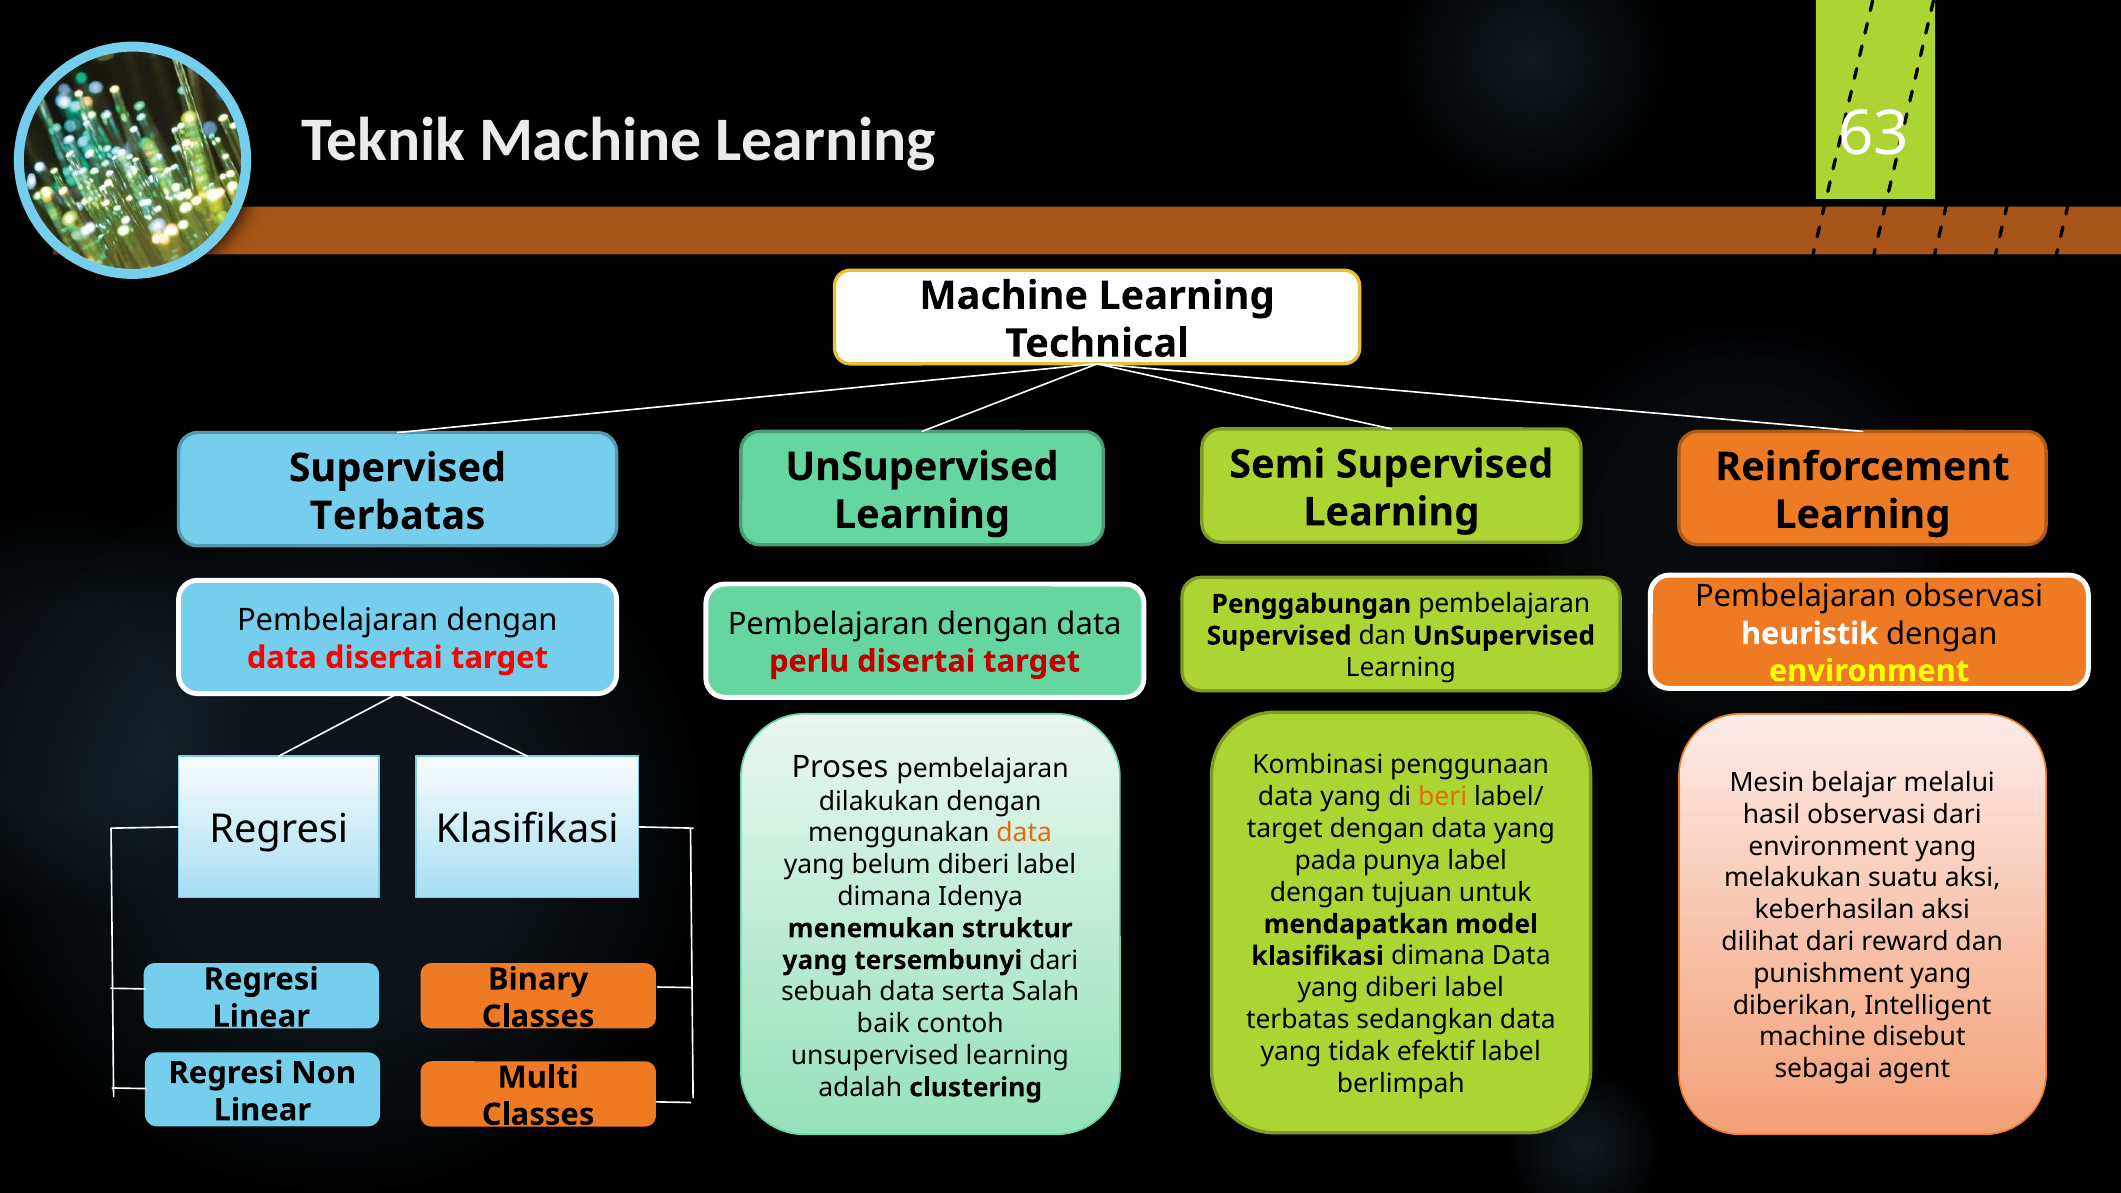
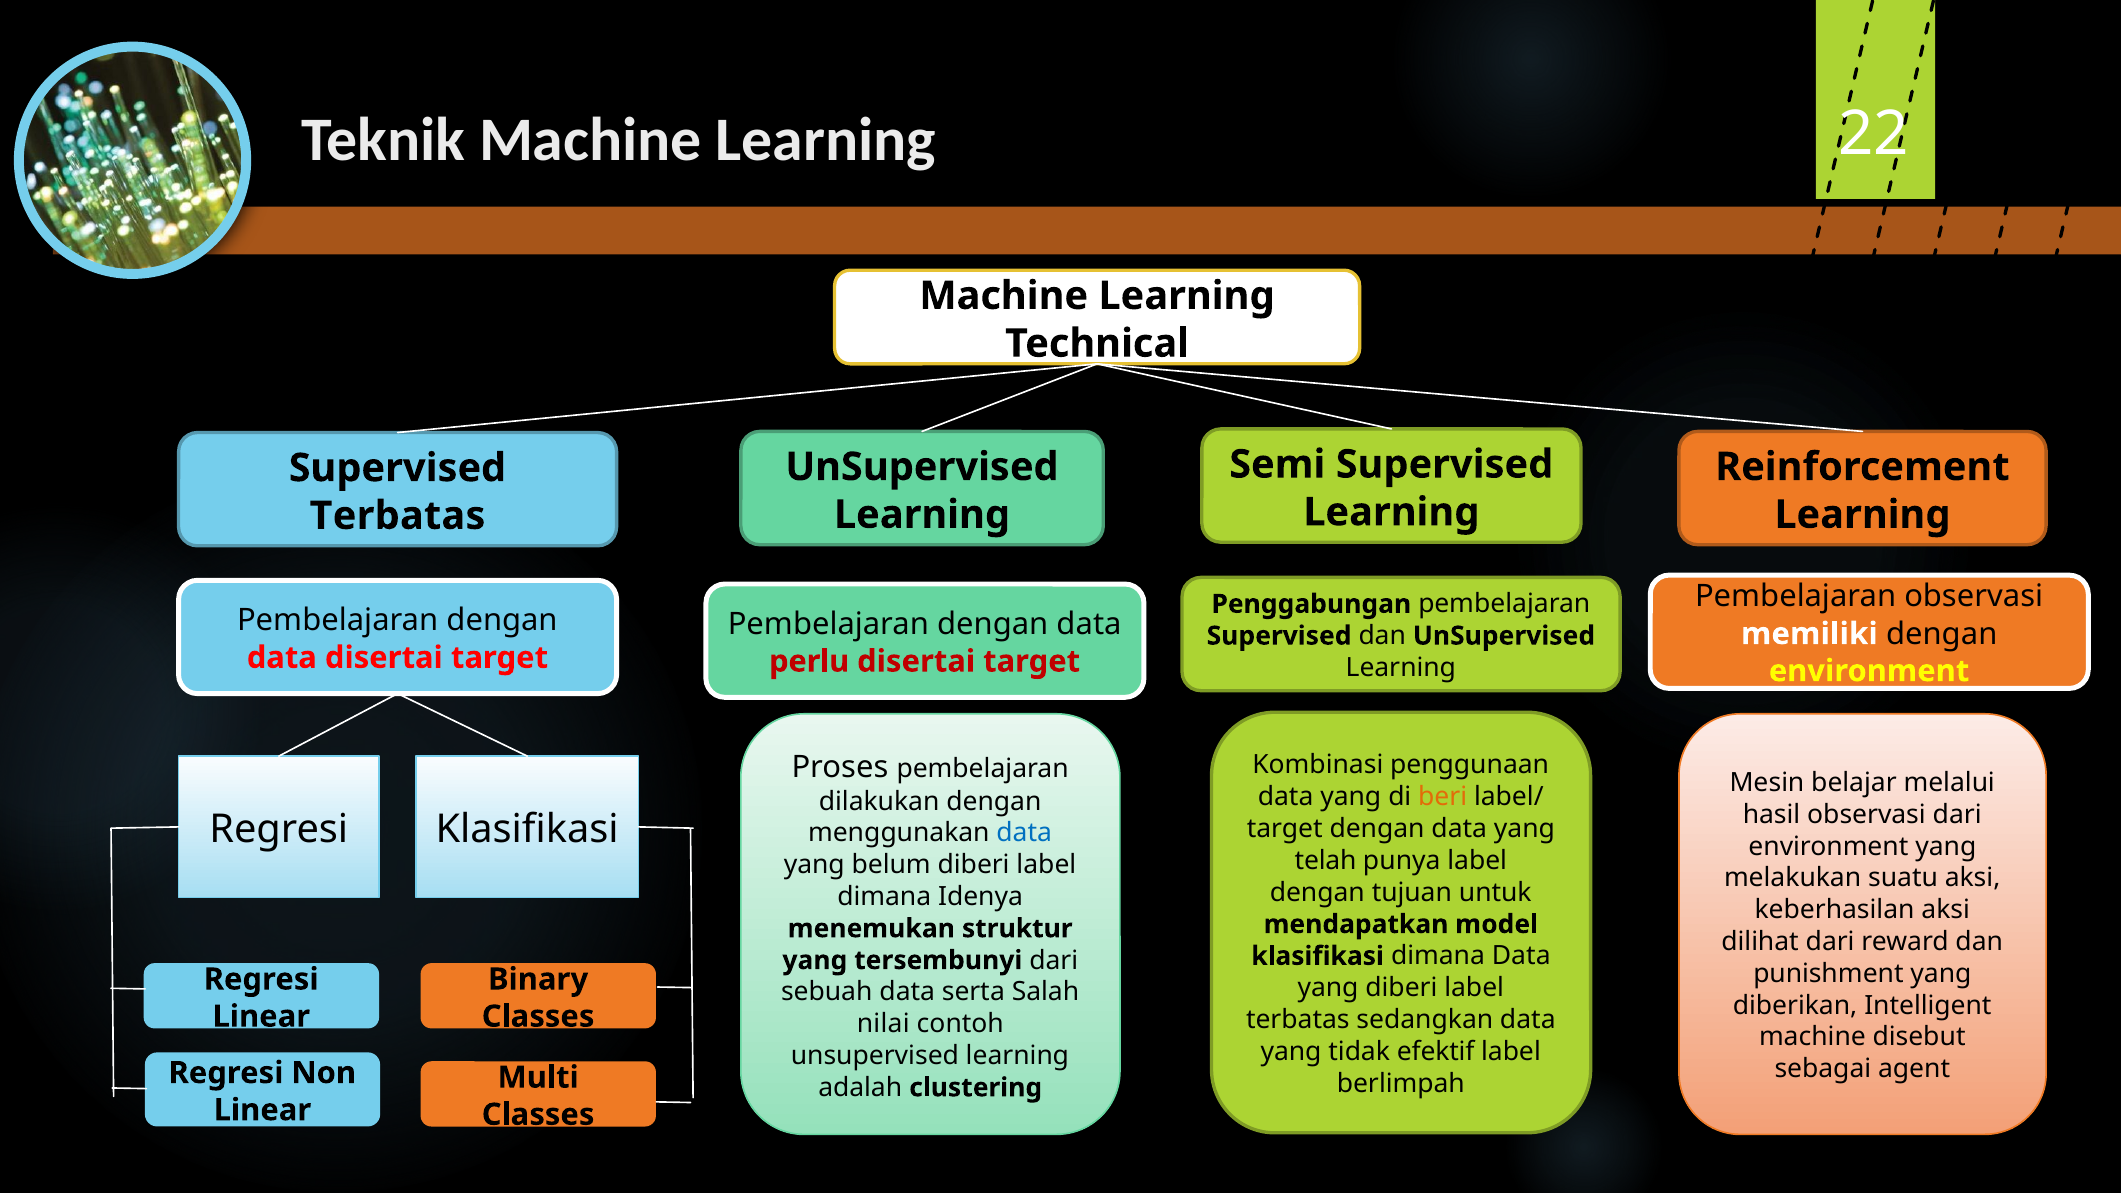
63: 63 -> 22
heuristik: heuristik -> memiliki
data at (1024, 833) colour: orange -> blue
pada: pada -> telah
baik: baik -> nilai
